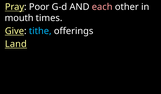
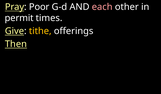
mouth: mouth -> permit
tithe colour: light blue -> yellow
Land: Land -> Then
